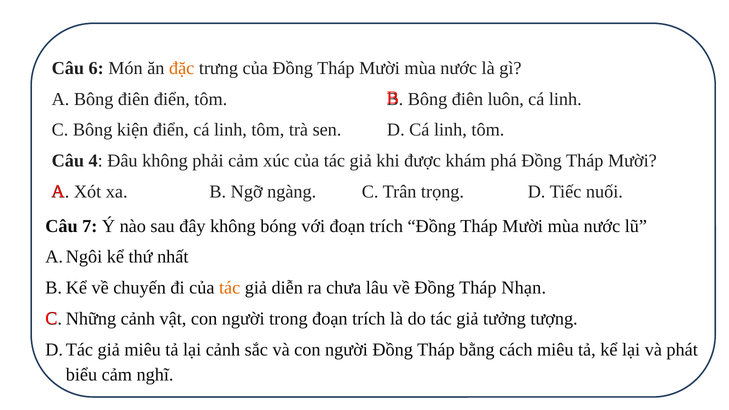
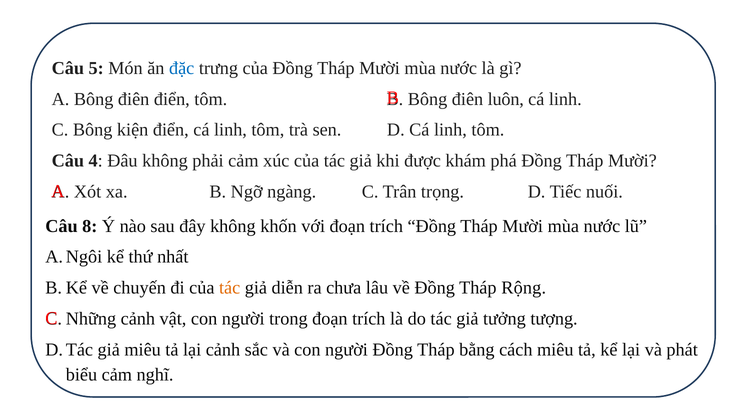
6: 6 -> 5
đặc colour: orange -> blue
7: 7 -> 8
bóng: bóng -> khốn
Nhạn: Nhạn -> Rộng
